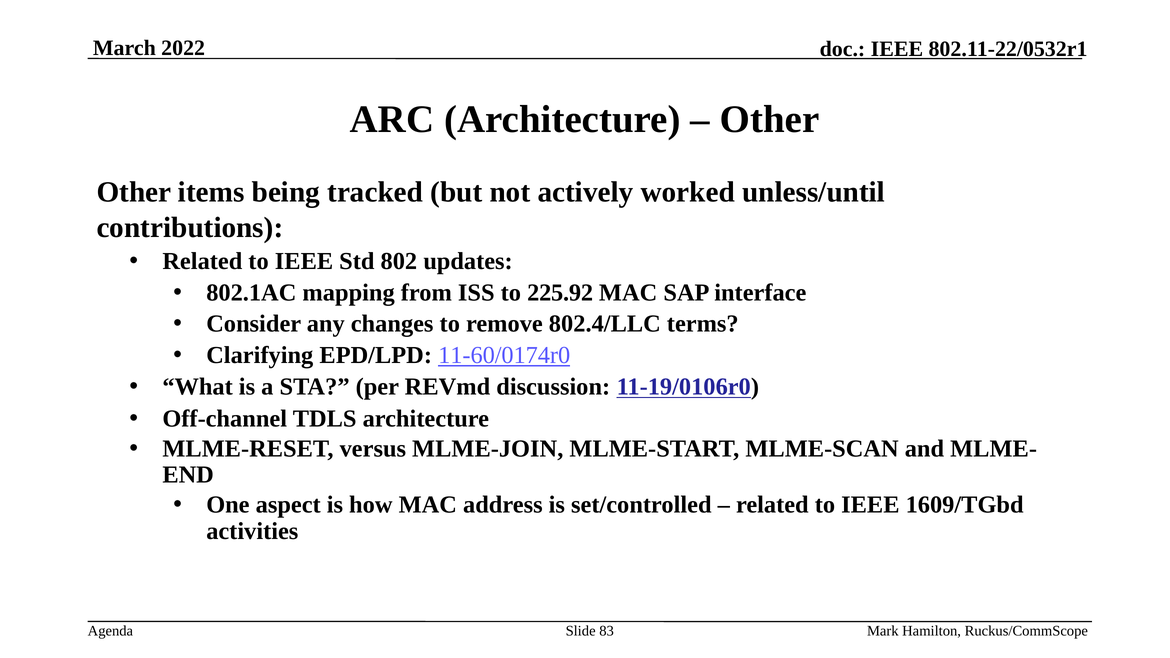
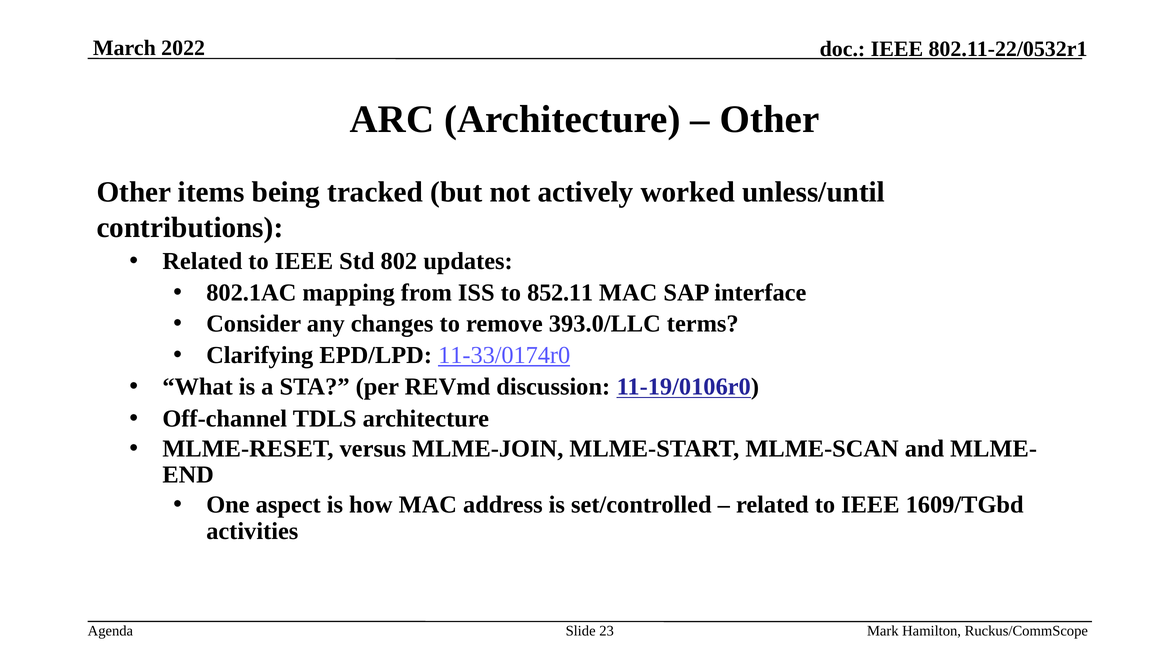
225.92: 225.92 -> 852.11
802.4/LLC: 802.4/LLC -> 393.0/LLC
11-60/0174r0: 11-60/0174r0 -> 11-33/0174r0
83: 83 -> 23
